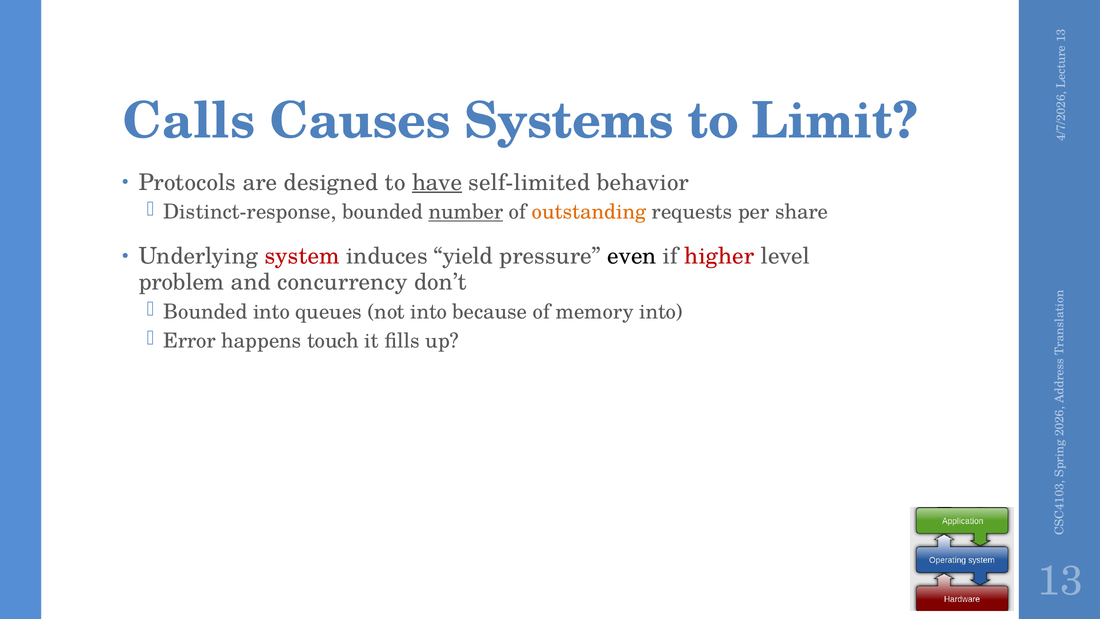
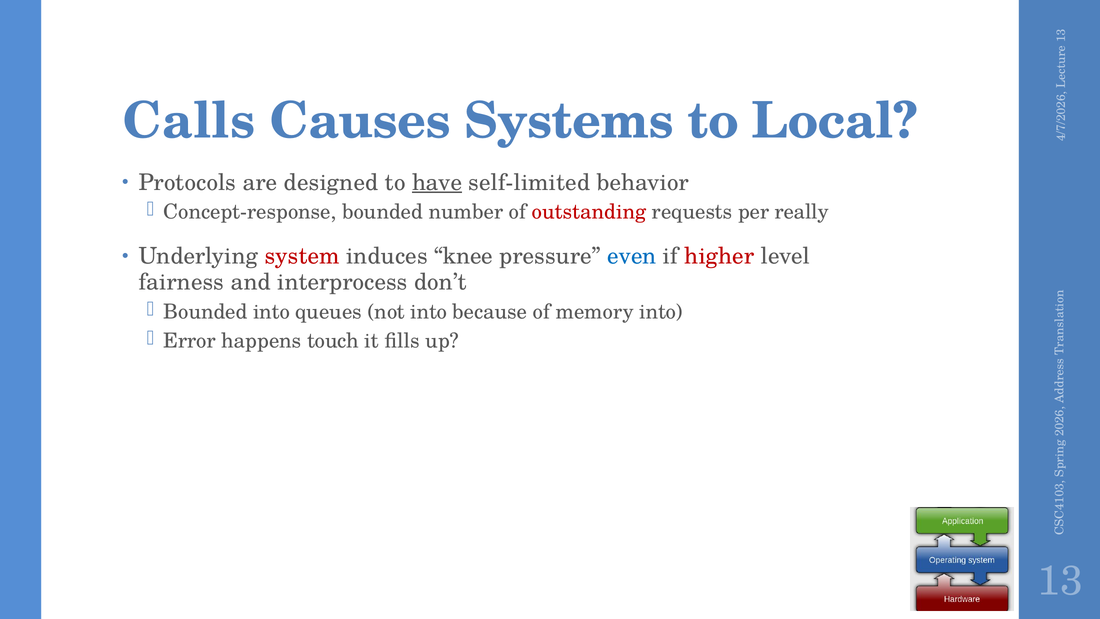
Limit: Limit -> Local
Distinct-response: Distinct-response -> Concept-response
number underline: present -> none
outstanding colour: orange -> red
share: share -> really
yield: yield -> knee
even colour: black -> blue
problem: problem -> fairness
concurrency: concurrency -> interprocess
